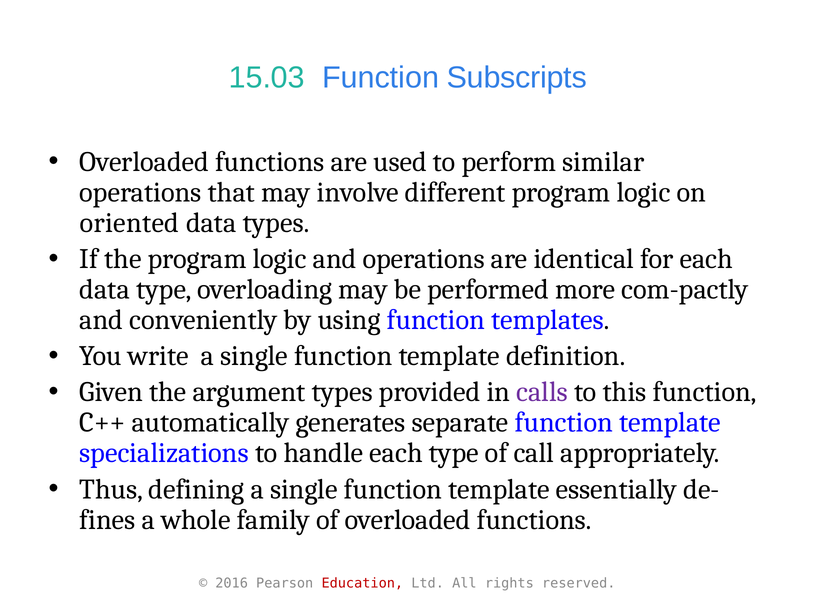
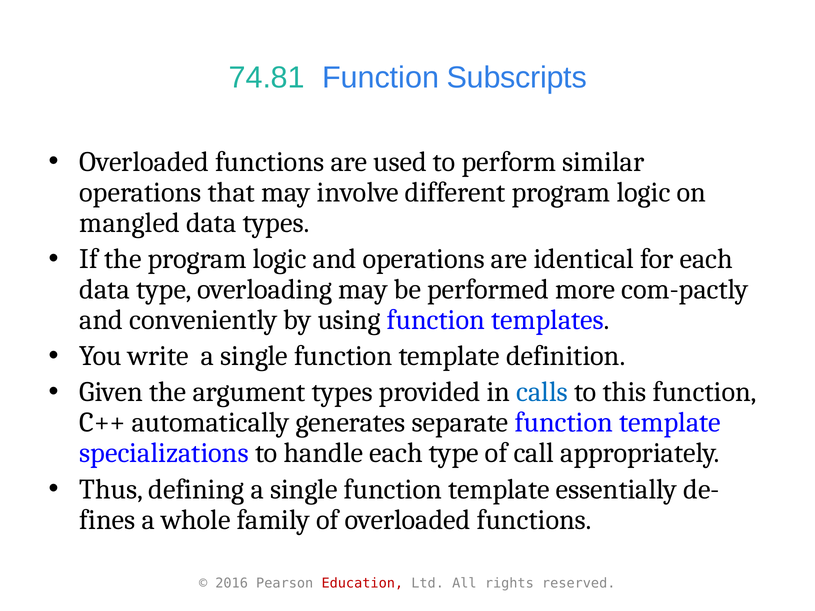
15.03: 15.03 -> 74.81
oriented: oriented -> mangled
calls colour: purple -> blue
